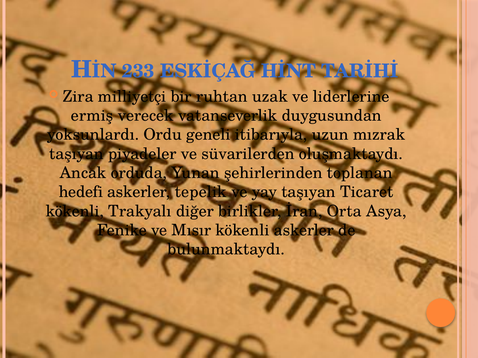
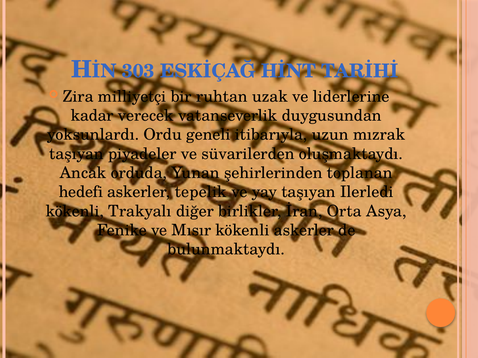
233: 233 -> 303
ermiş: ermiş -> kadar
Ticaret: Ticaret -> Ilerledi
